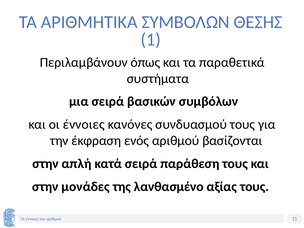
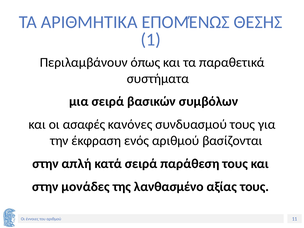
ΣΥΜΒΟΛΩΝ: ΣΥΜΒΟΛΩΝ -> ΕΠΟΜΈΝΩΣ
και οι έννοιες: έννοιες -> ασαφές
